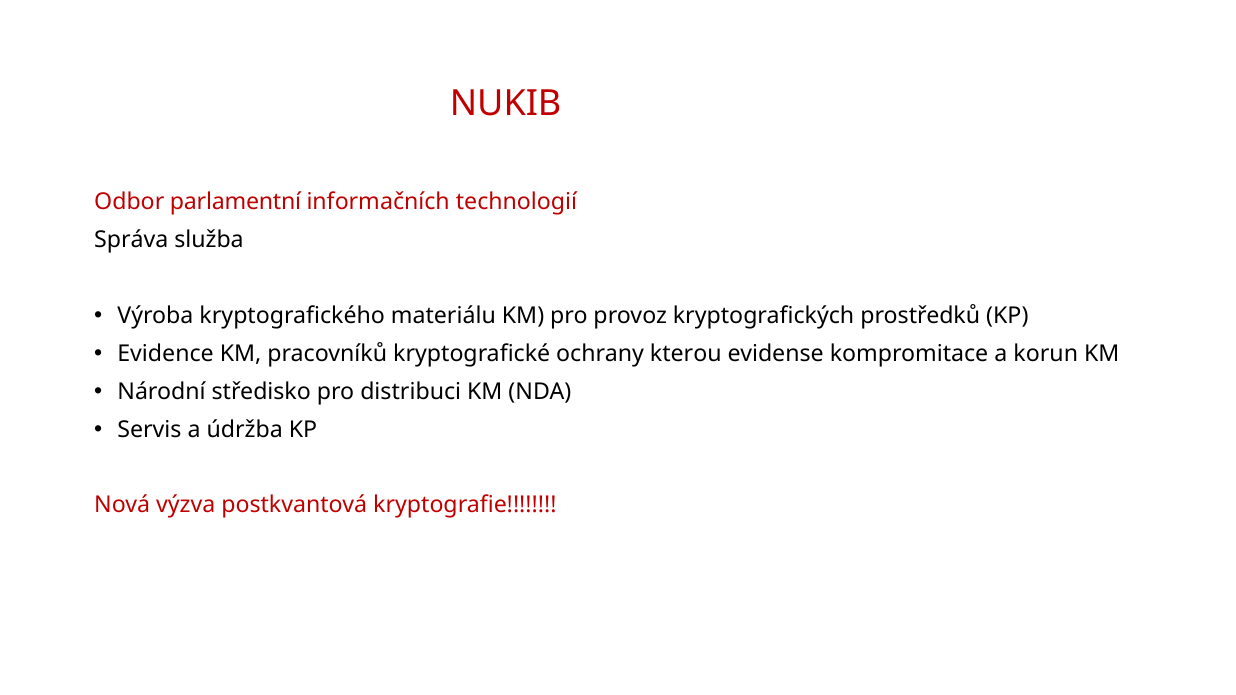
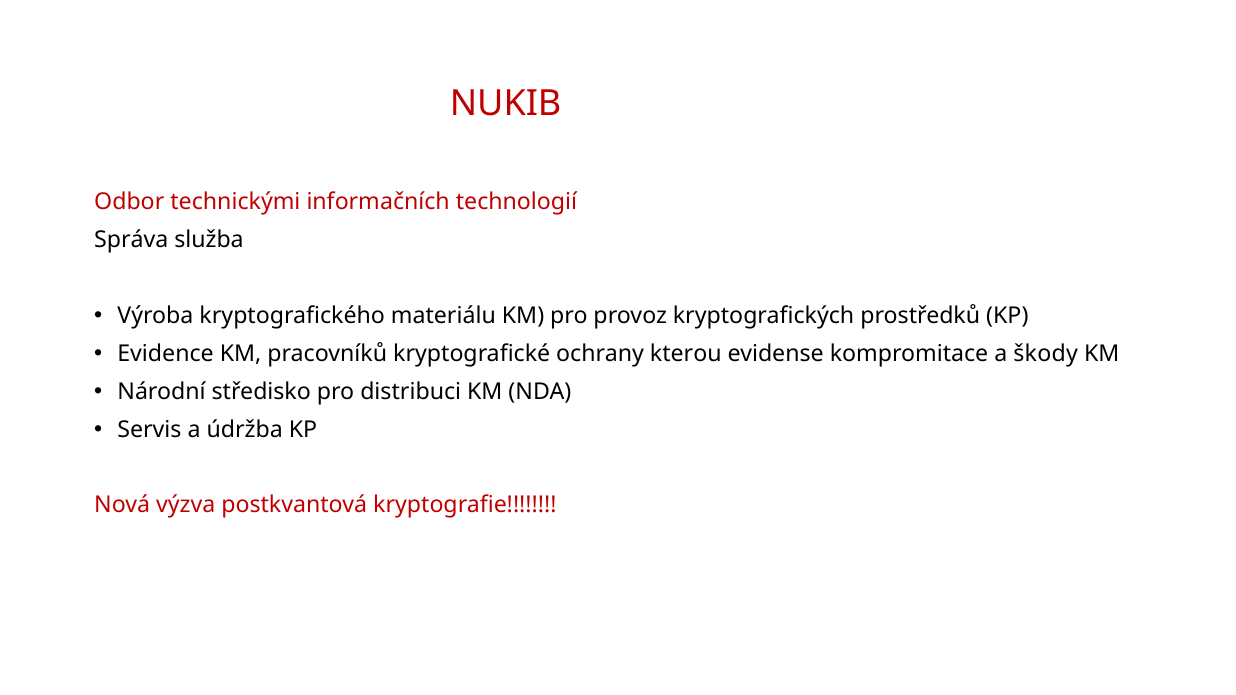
parlamentní: parlamentní -> technickými
korun: korun -> škody
